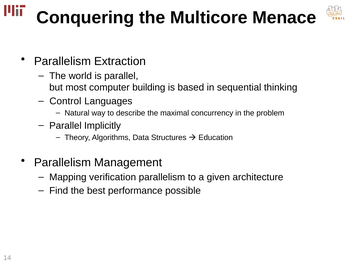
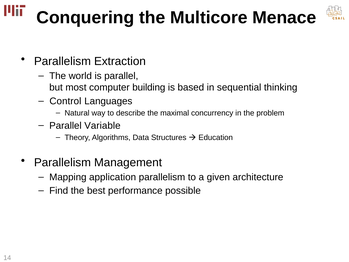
Implicitly: Implicitly -> Variable
verification: verification -> application
